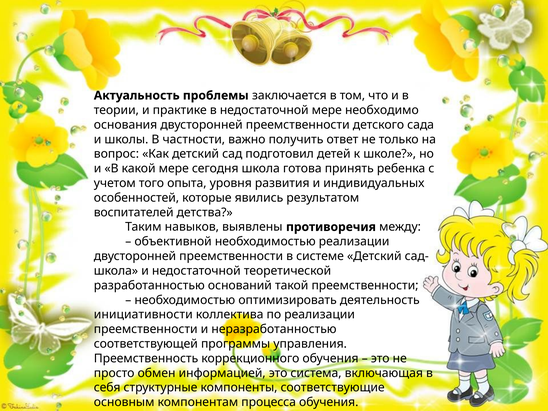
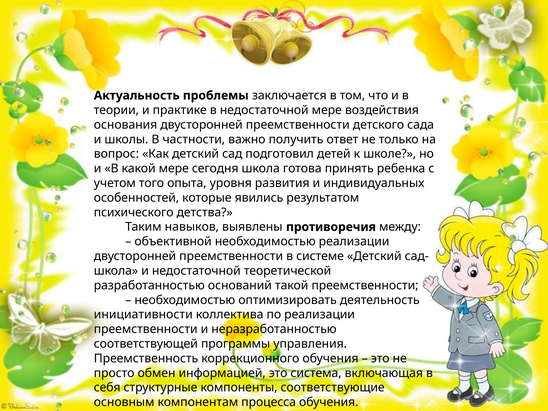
необходимо: необходимо -> воздействия
воспитателей: воспитателей -> психического
